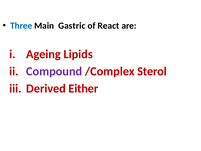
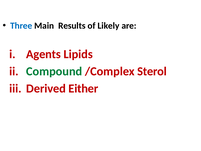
Gastric: Gastric -> Results
React: React -> Likely
Ageing: Ageing -> Agents
Compound colour: purple -> green
